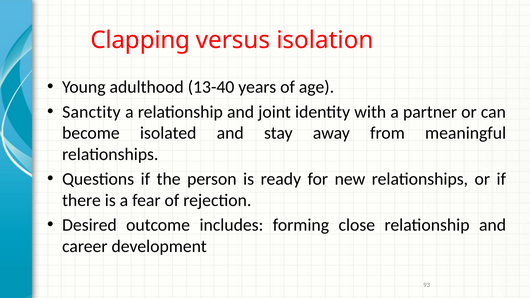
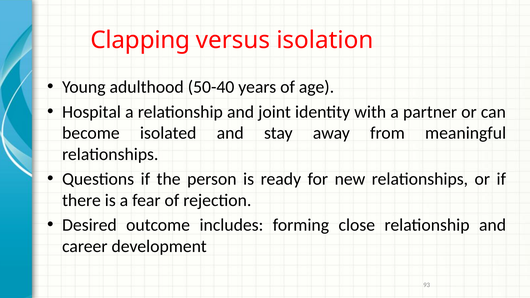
13-40: 13-40 -> 50-40
Sanctity: Sanctity -> Hospital
